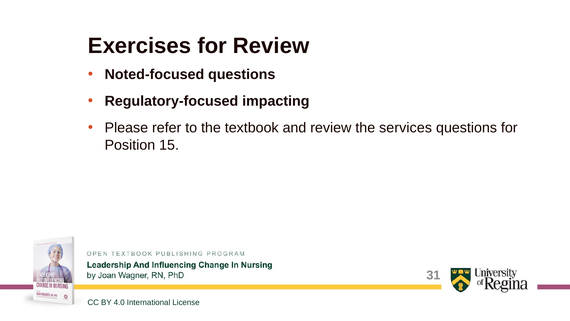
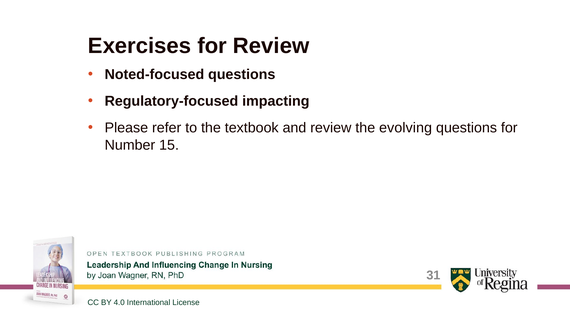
services: services -> evolving
Position: Position -> Number
